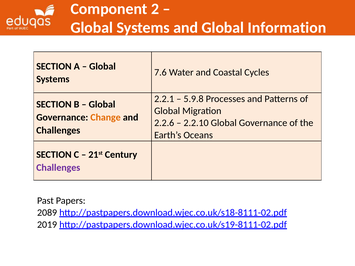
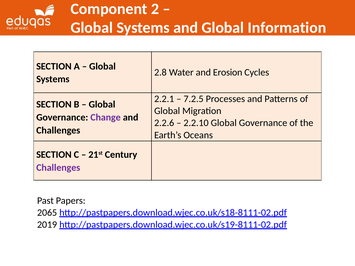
7.6: 7.6 -> 2.8
Coastal: Coastal -> Erosion
5.9.8: 5.9.8 -> 7.2.5
Change colour: orange -> purple
2089: 2089 -> 2065
